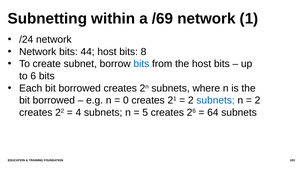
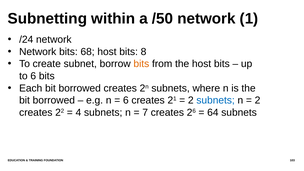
/69: /69 -> /50
44: 44 -> 68
bits at (141, 64) colour: blue -> orange
0 at (126, 100): 0 -> 6
5: 5 -> 7
